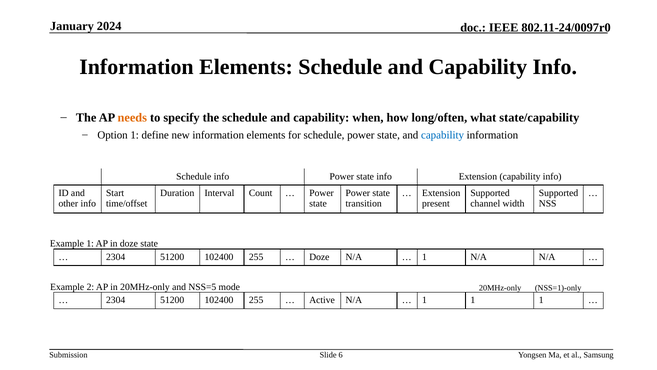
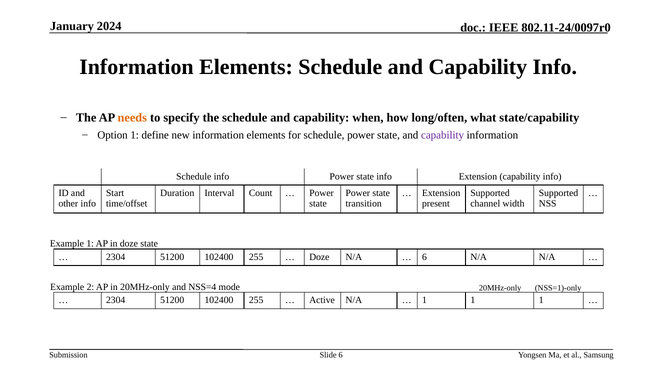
capability at (443, 135) colour: blue -> purple
1 at (424, 257): 1 -> 6
NSS=5: NSS=5 -> NSS=4
